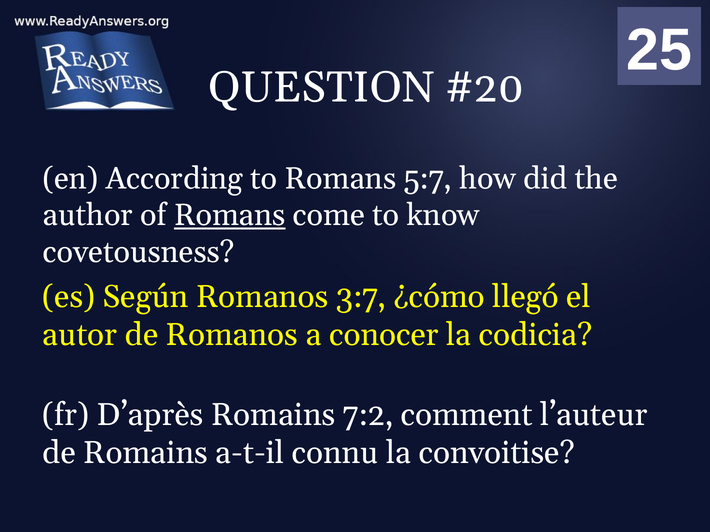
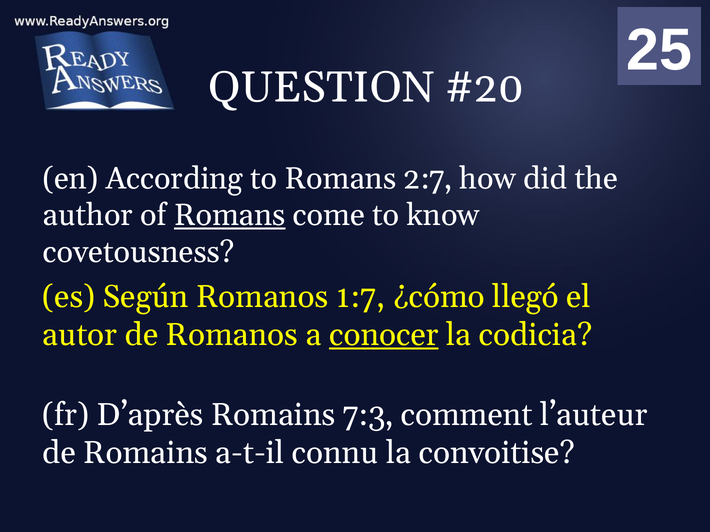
5:7: 5:7 -> 2:7
3:7: 3:7 -> 1:7
conocer underline: none -> present
7:2: 7:2 -> 7:3
